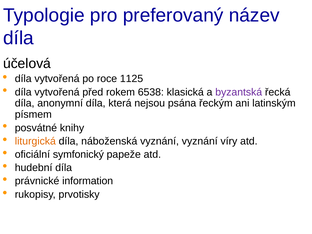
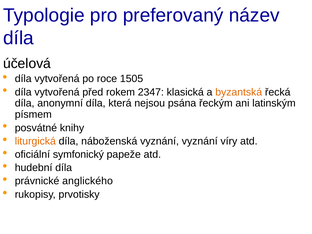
1125: 1125 -> 1505
6538: 6538 -> 2347
byzantská colour: purple -> orange
information: information -> anglického
